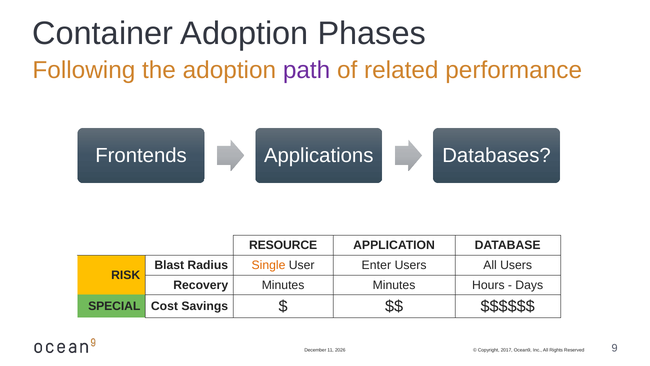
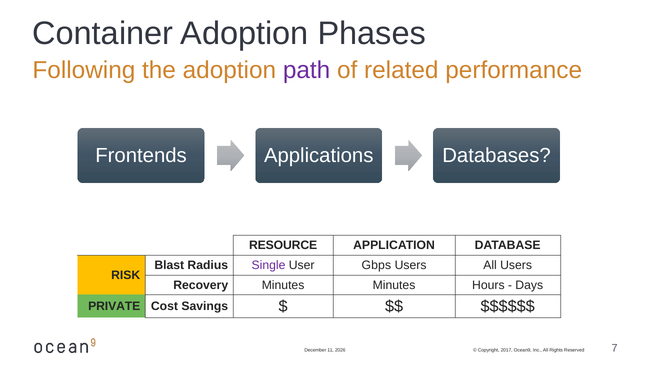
Single colour: orange -> purple
Enter: Enter -> Gbps
SPECIAL: SPECIAL -> PRIVATE
9: 9 -> 7
